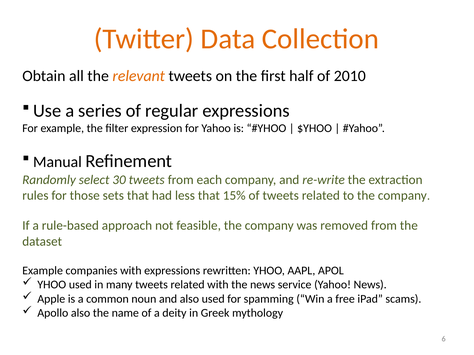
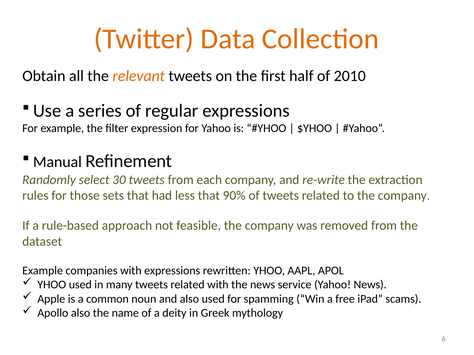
15%: 15% -> 90%
